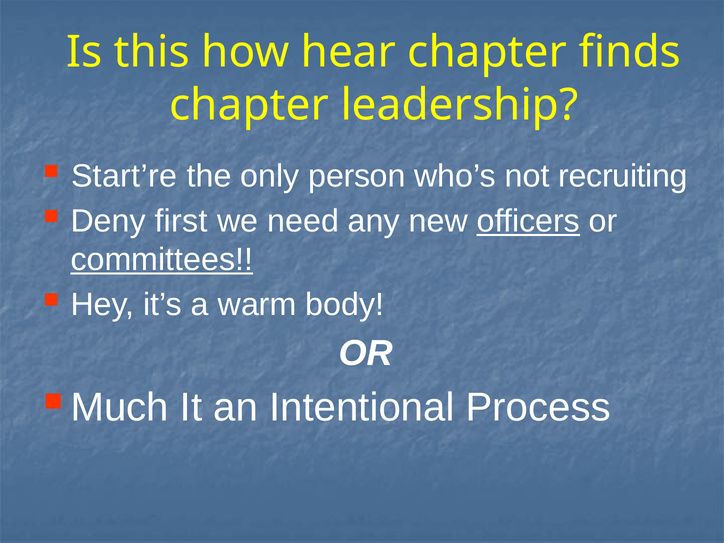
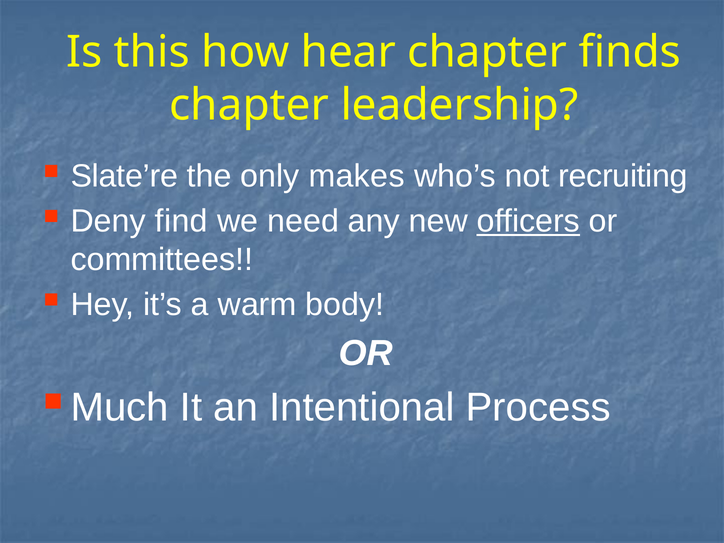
Start’re: Start’re -> Slate’re
person: person -> makes
first: first -> find
committees underline: present -> none
